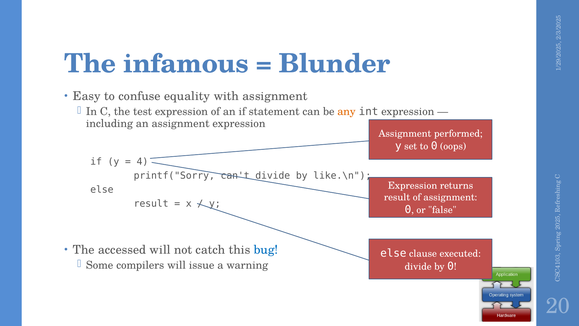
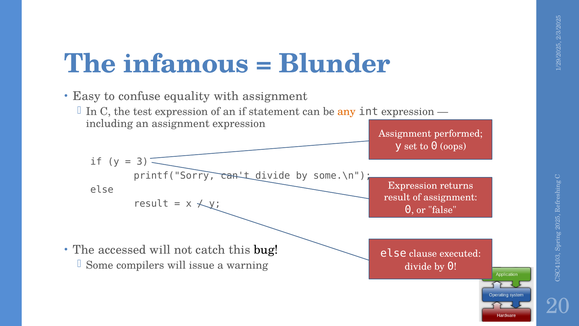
4 at (142, 161): 4 -> 3
like.\n: like.\n -> some.\n
bug colour: blue -> black
